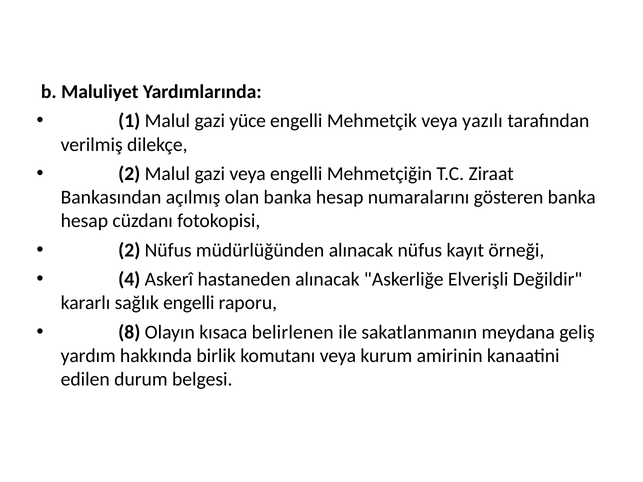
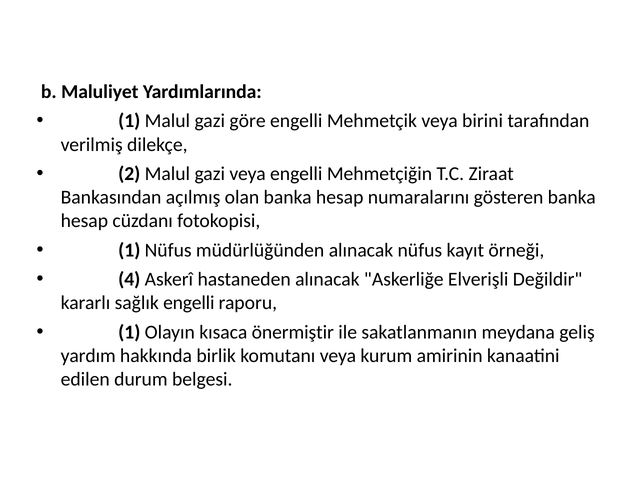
yüce: yüce -> göre
yazılı: yazılı -> birini
2 at (129, 250): 2 -> 1
8 at (129, 332): 8 -> 1
belirlenen: belirlenen -> önermiştir
